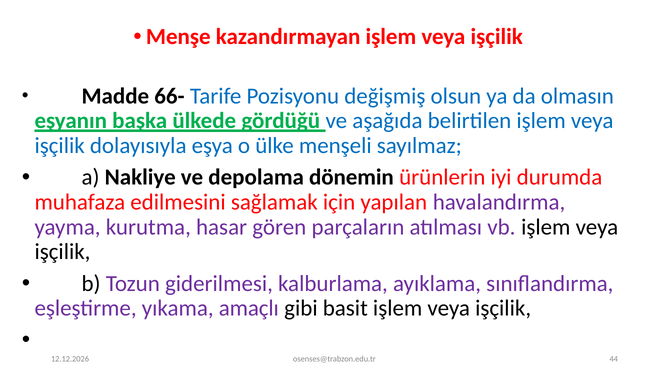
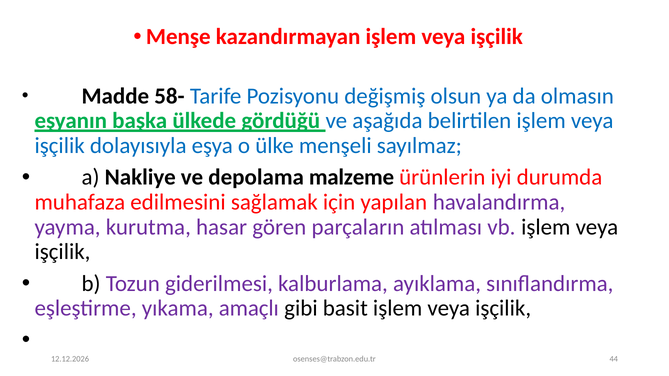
66-: 66- -> 58-
dönemin: dönemin -> malzeme
